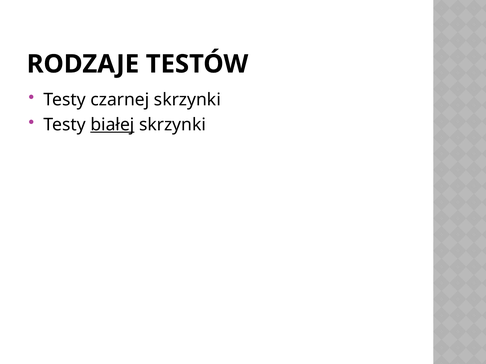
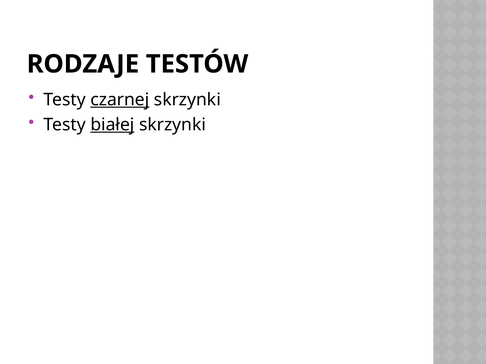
czarnej underline: none -> present
